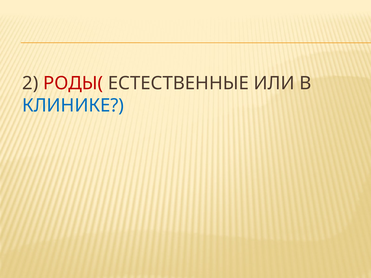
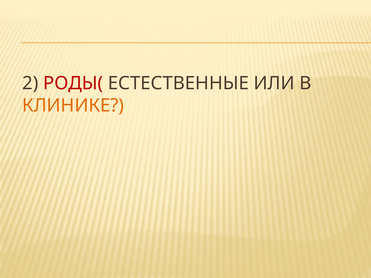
КЛИНИКЕ colour: blue -> orange
